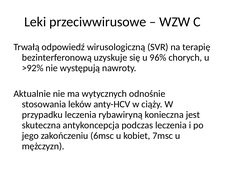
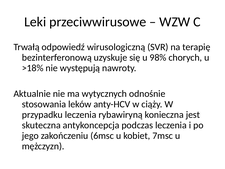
96%: 96% -> 98%
>92%: >92% -> >18%
